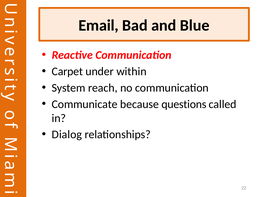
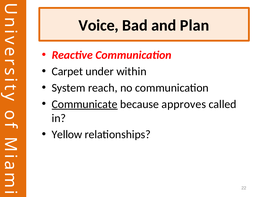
Email: Email -> Voice
Blue: Blue -> Plan
Communicate underline: none -> present
questions: questions -> approves
Dialog: Dialog -> Yellow
